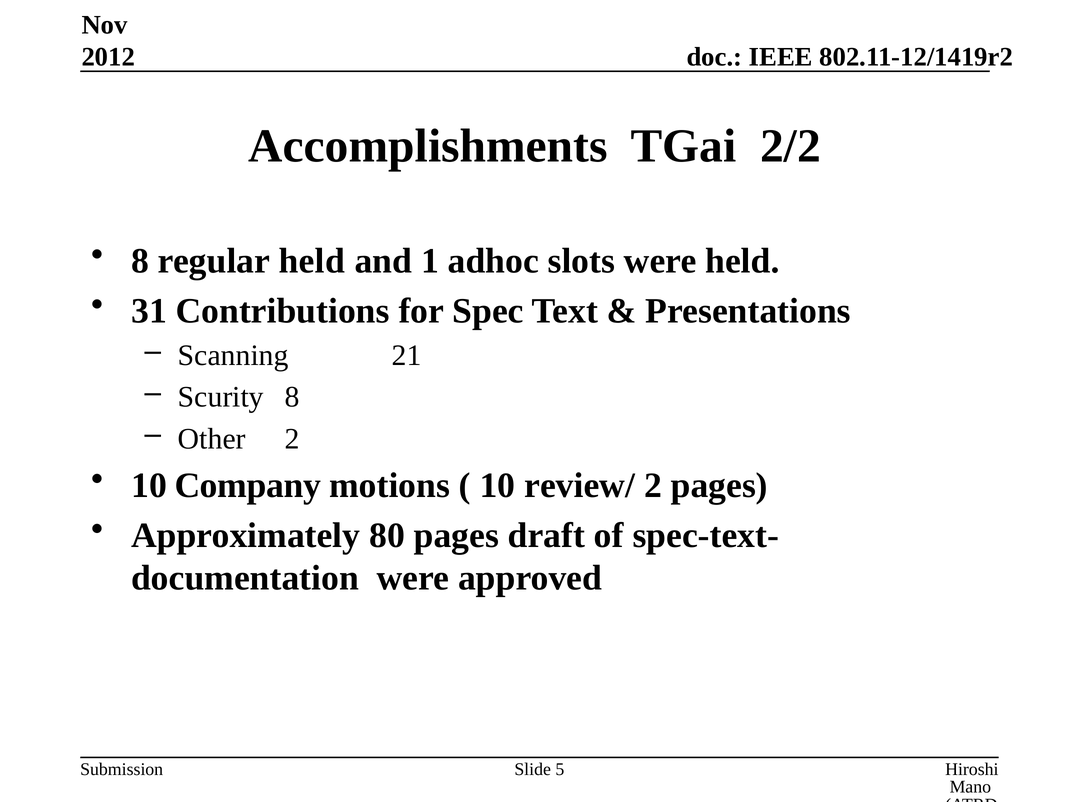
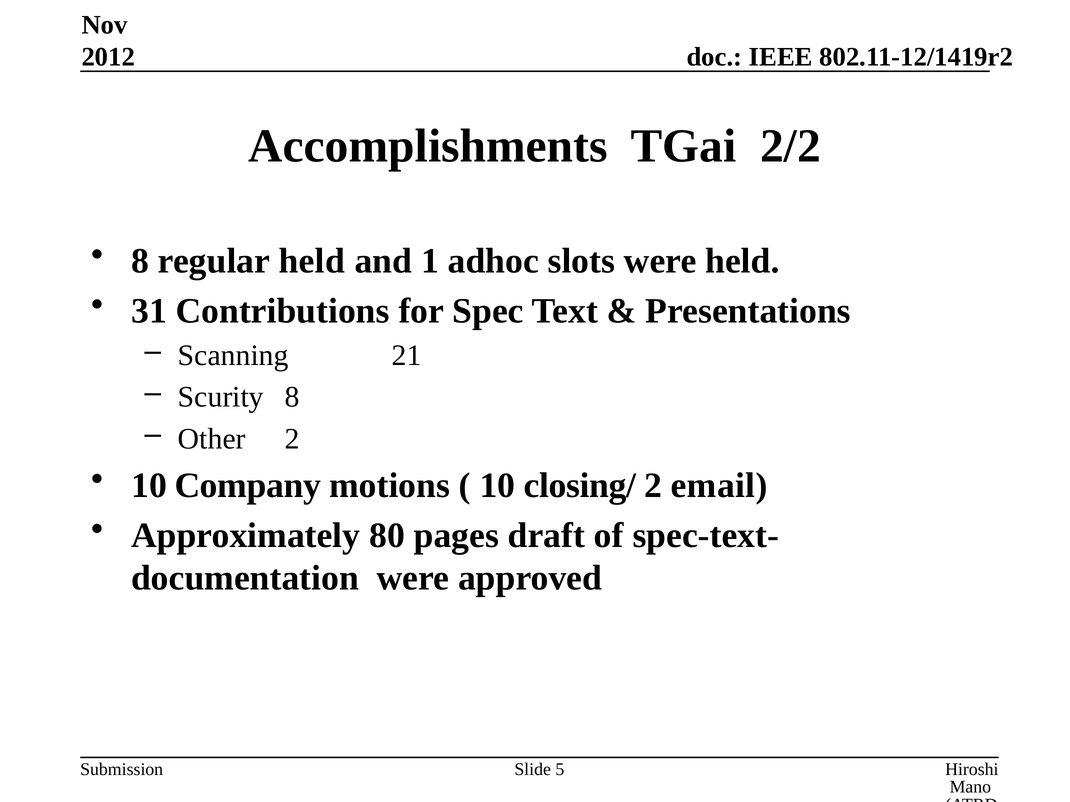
review/: review/ -> closing/
2 pages: pages -> email
